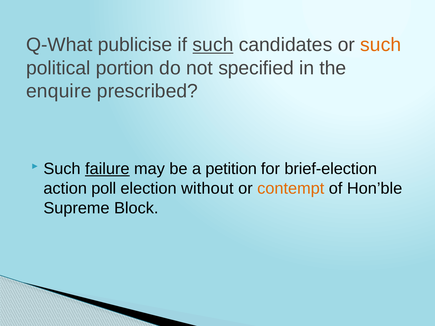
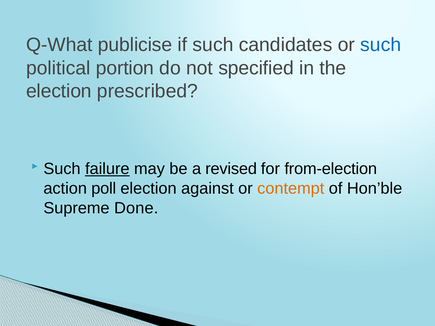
such at (213, 45) underline: present -> none
such at (381, 45) colour: orange -> blue
enquire at (59, 91): enquire -> election
petition: petition -> revised
brief-election: brief-election -> from-election
without: without -> against
Block: Block -> Done
